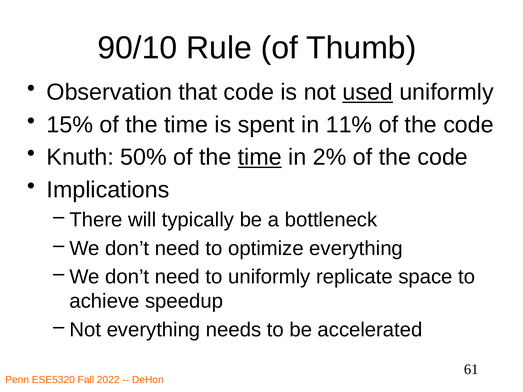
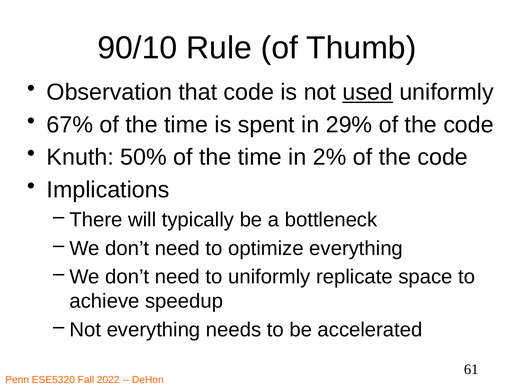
15%: 15% -> 67%
11%: 11% -> 29%
time at (260, 157) underline: present -> none
